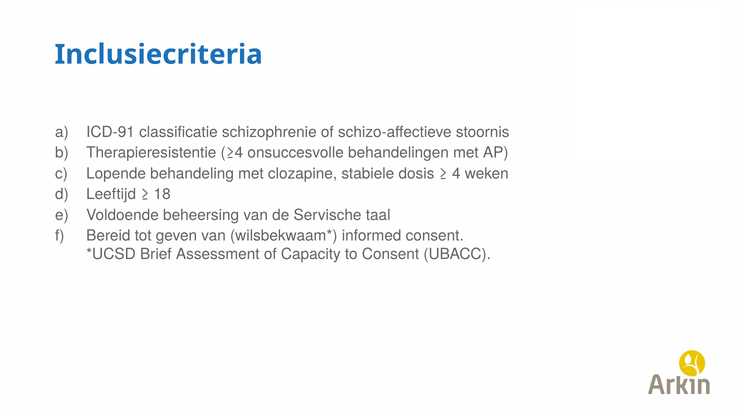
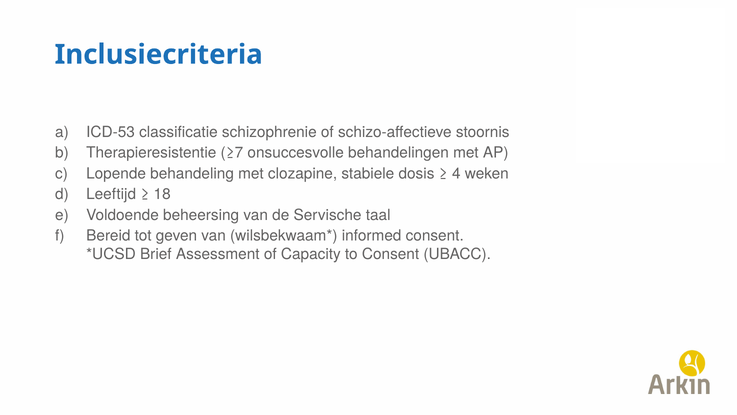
ICD-91: ICD-91 -> ICD-53
≥4: ≥4 -> ≥7
